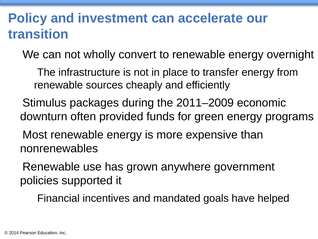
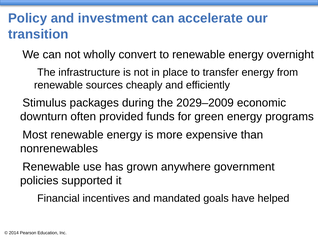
2011–2009: 2011–2009 -> 2029–2009
